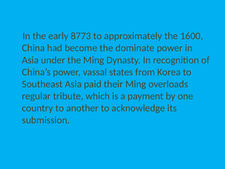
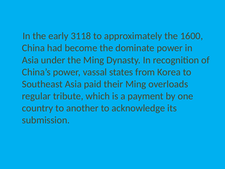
8773: 8773 -> 3118
